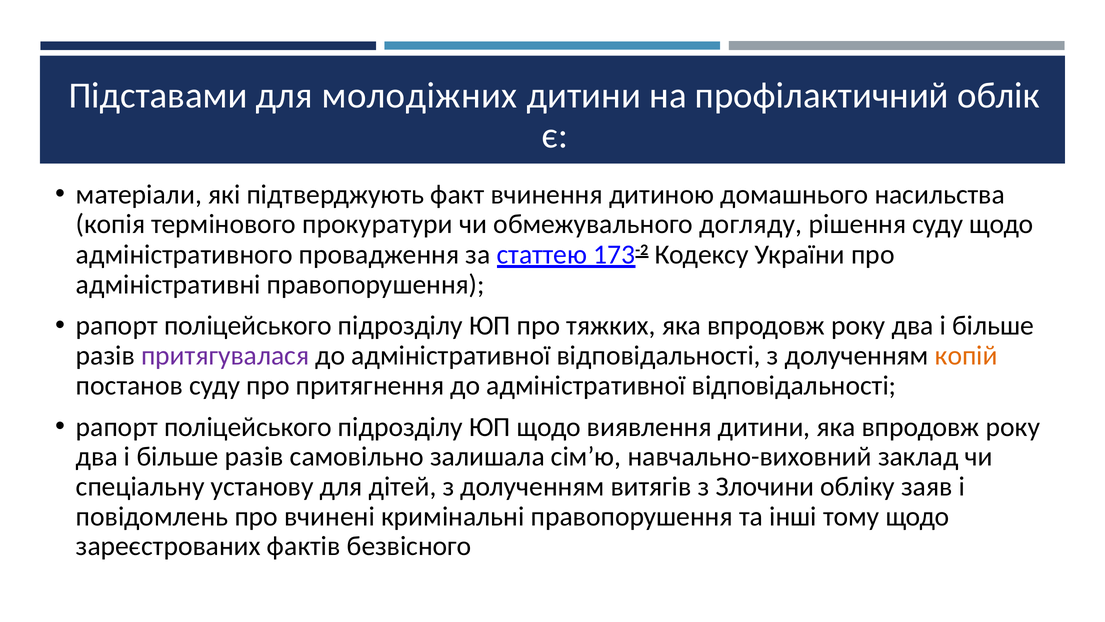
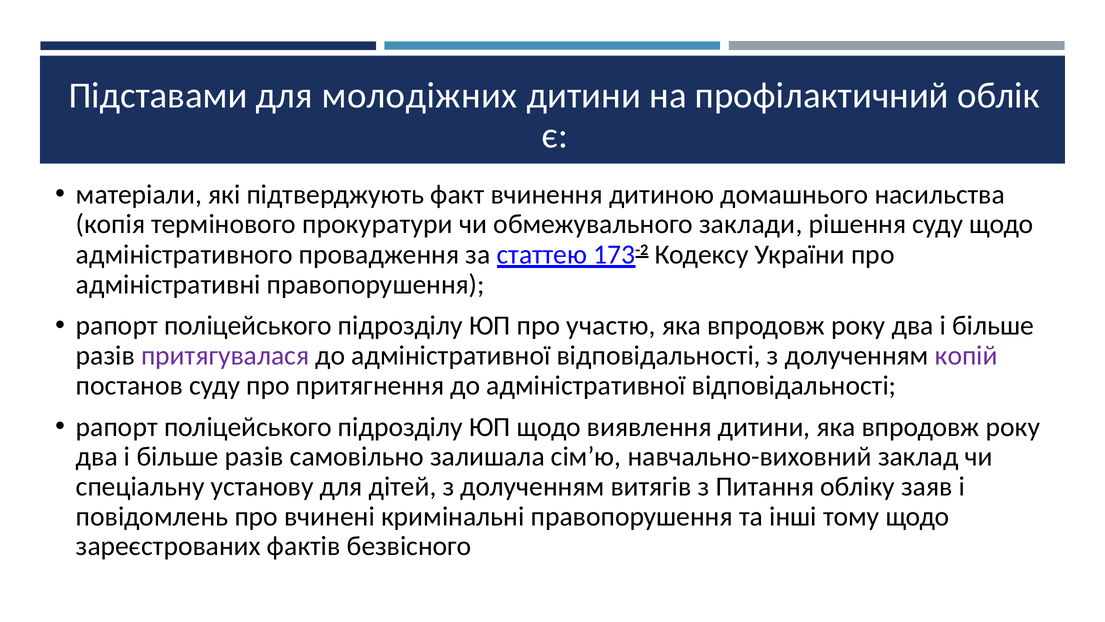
догляду: догляду -> заклади
тяжких: тяжких -> участю
копій colour: orange -> purple
Злочини: Злочини -> Питання
